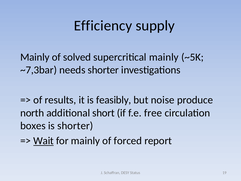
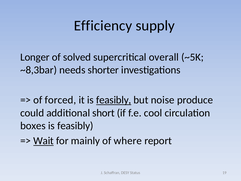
Mainly at (35, 57): Mainly -> Longer
supercritical mainly: mainly -> overall
~7,3bar: ~7,3bar -> ~8,3bar
results: results -> forced
feasibly at (114, 100) underline: none -> present
north: north -> could
free: free -> cool
shorter at (75, 126): shorter -> feasibly
forced: forced -> where
